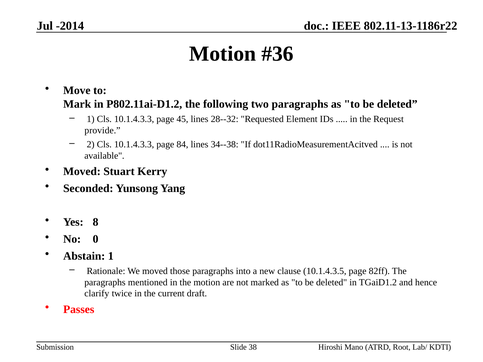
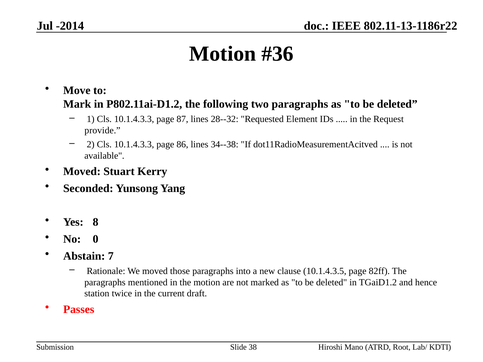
45: 45 -> 87
84: 84 -> 86
Abstain 1: 1 -> 7
clarify: clarify -> station
